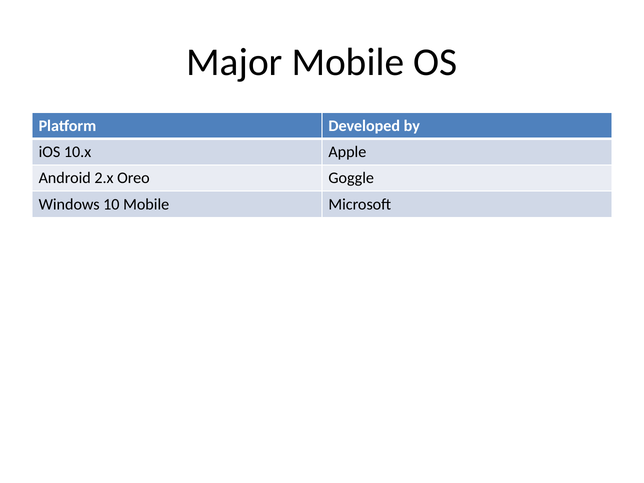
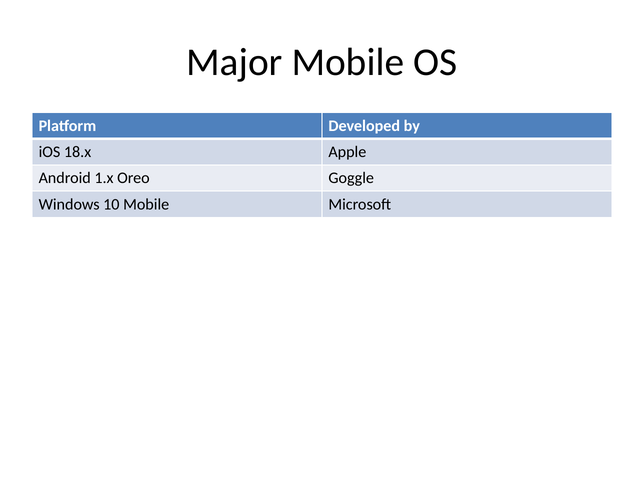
10.x: 10.x -> 18.x
2.x: 2.x -> 1.x
